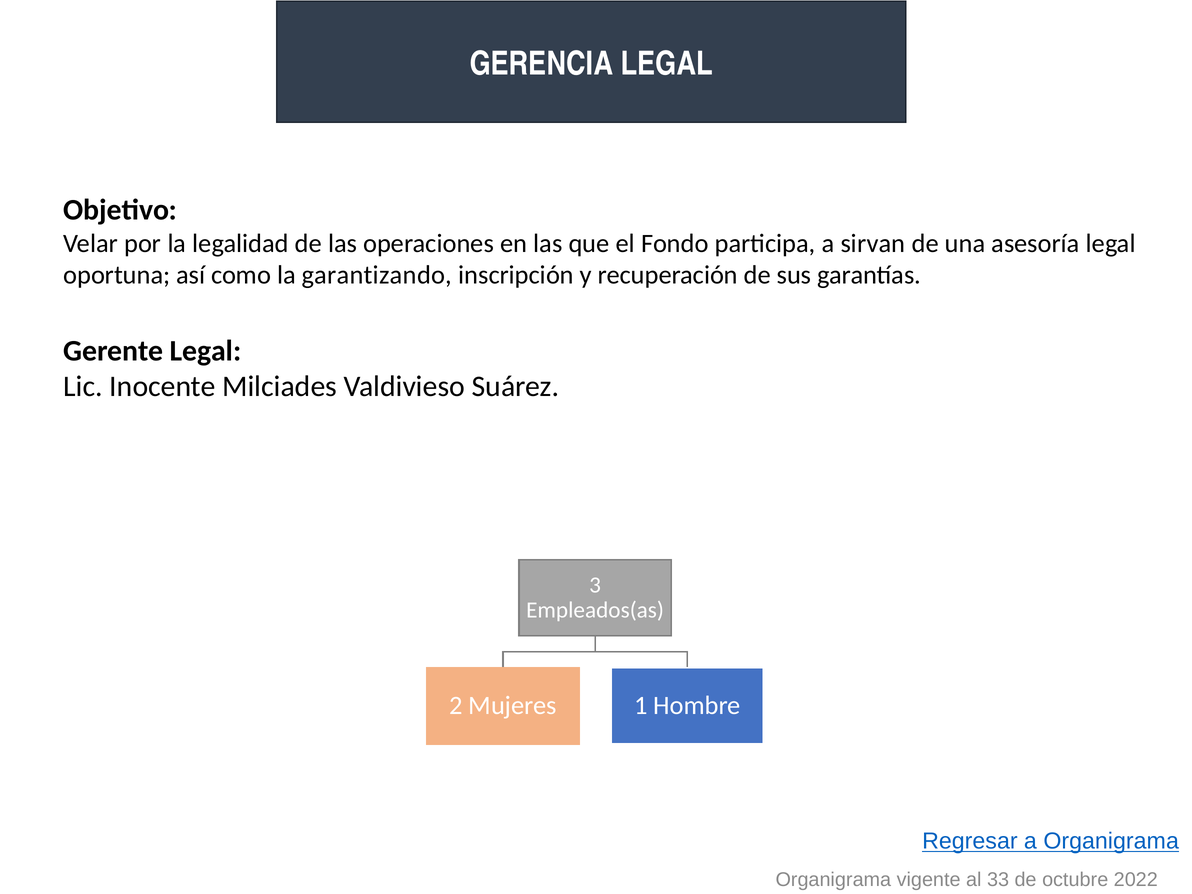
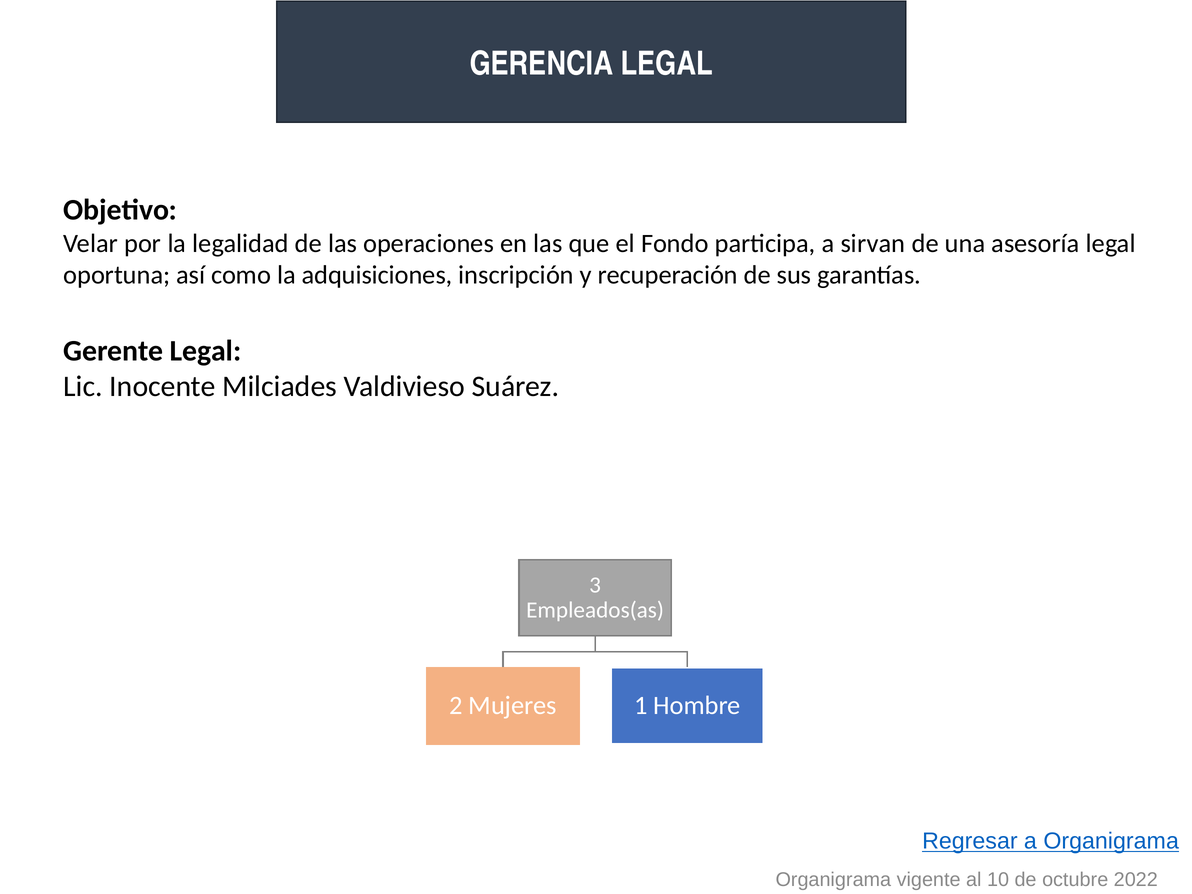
garantizando: garantizando -> adquisiciones
33: 33 -> 10
